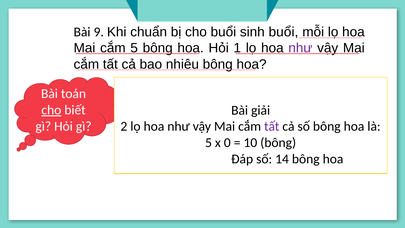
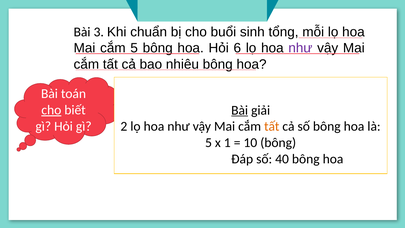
9: 9 -> 3
sinh buổi: buổi -> tổng
1: 1 -> 6
Bài at (240, 110) underline: none -> present
tất at (272, 126) colour: purple -> orange
0: 0 -> 1
14: 14 -> 40
